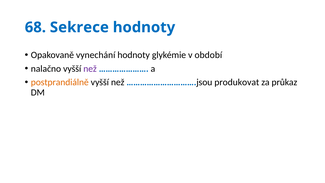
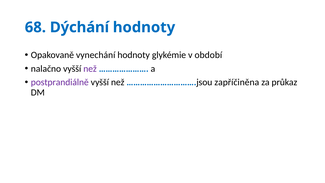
Sekrece: Sekrece -> Dýchání
postprandiálně colour: orange -> purple
produkovat: produkovat -> zapříčiněna
